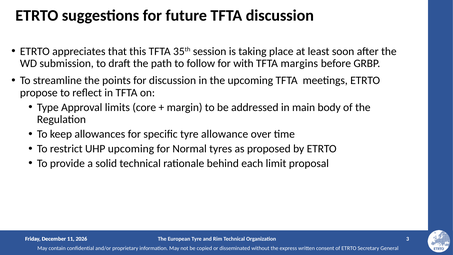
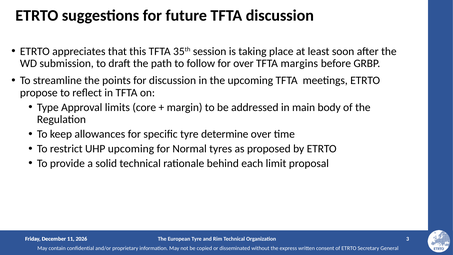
for with: with -> over
allowance: allowance -> determine
